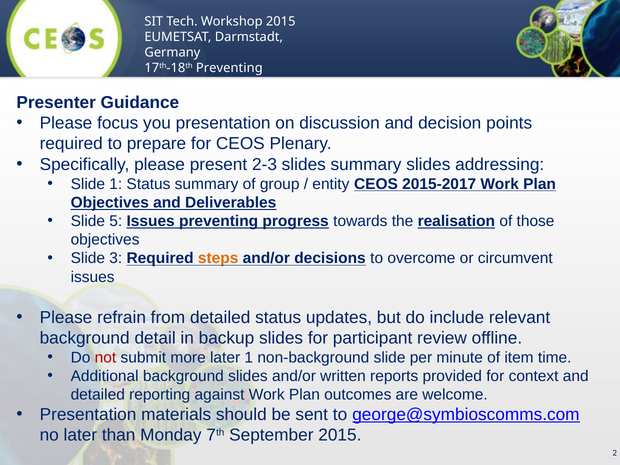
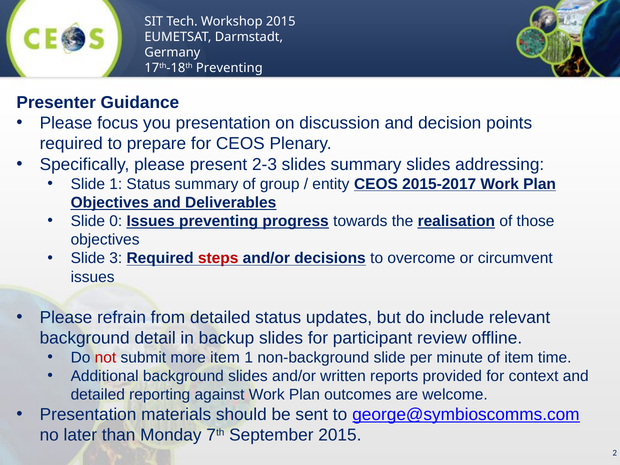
5: 5 -> 0
steps colour: orange -> red
more later: later -> item
